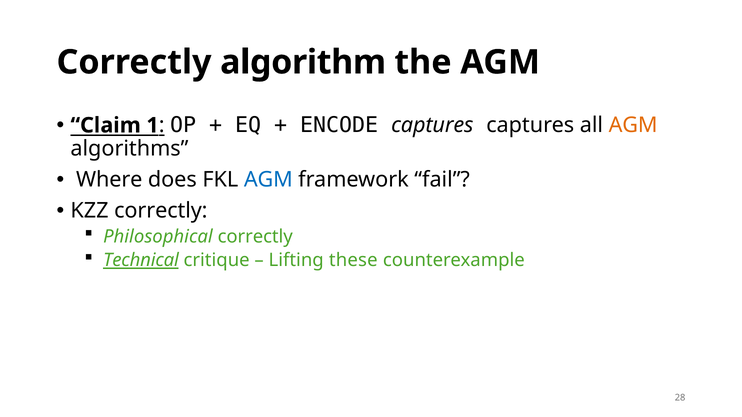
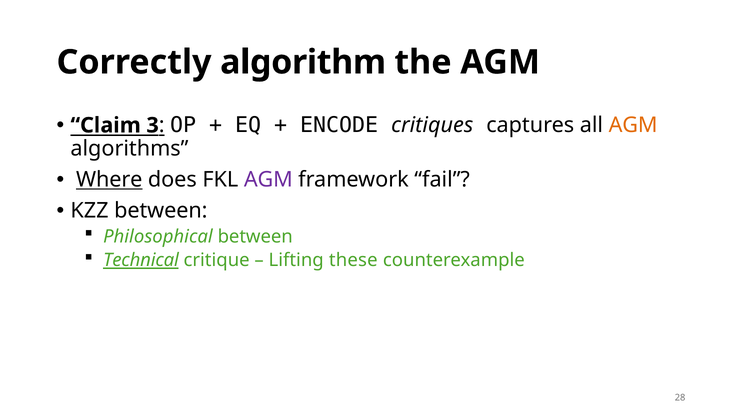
1: 1 -> 3
ENCODE captures: captures -> critiques
Where underline: none -> present
AGM at (268, 180) colour: blue -> purple
KZZ correctly: correctly -> between
Philosophical correctly: correctly -> between
